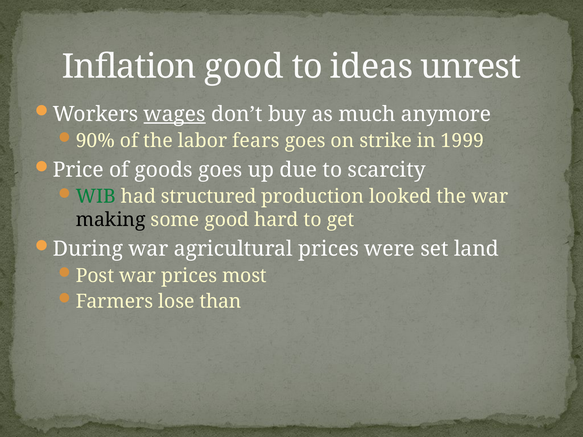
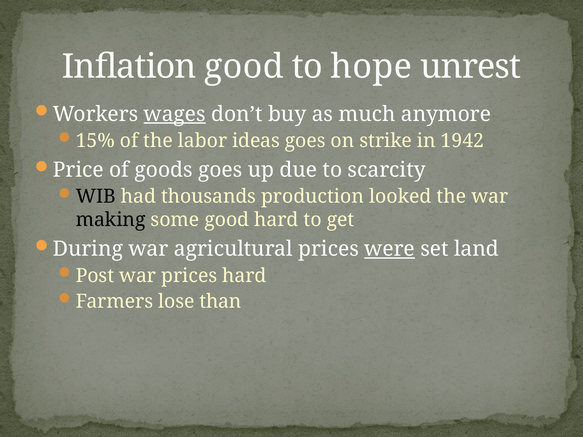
ideas: ideas -> hope
90%: 90% -> 15%
fears: fears -> ideas
1999: 1999 -> 1942
WIB colour: green -> black
structured: structured -> thousands
were underline: none -> present
prices most: most -> hard
